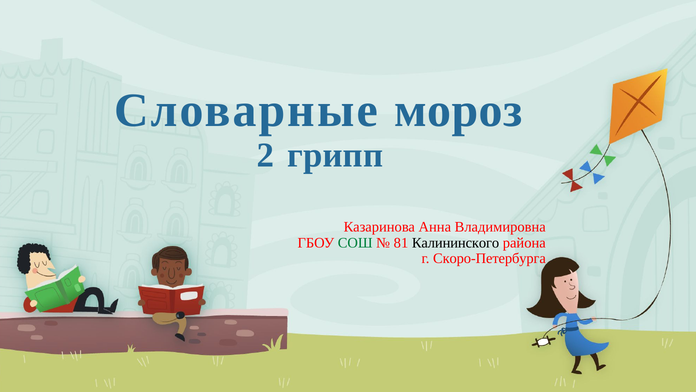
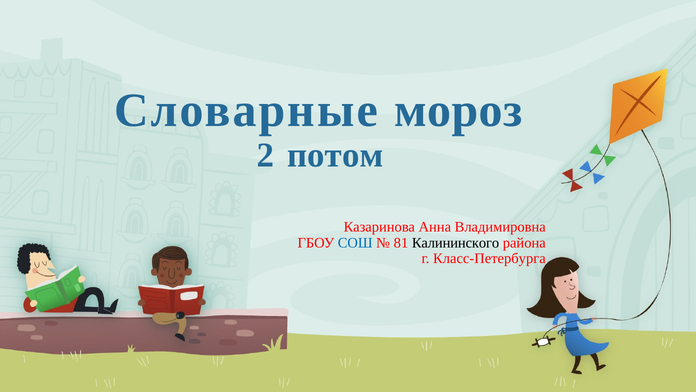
грипп: грипп -> потом
СОШ colour: green -> blue
Скоро-Петербурга: Скоро-Петербурга -> Класс-Петербурга
